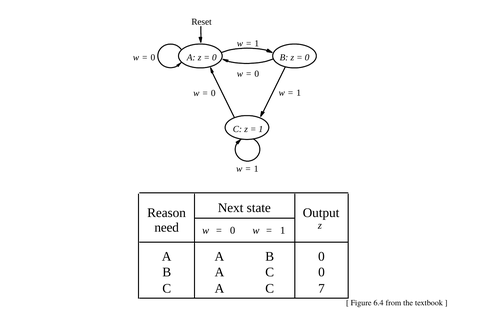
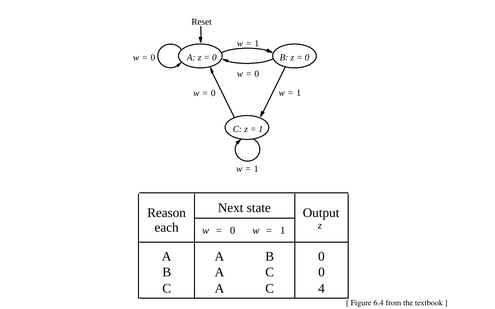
need: need -> each
7: 7 -> 4
